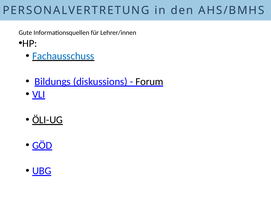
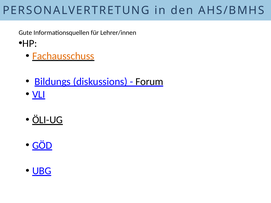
Fachausschuss colour: blue -> orange
